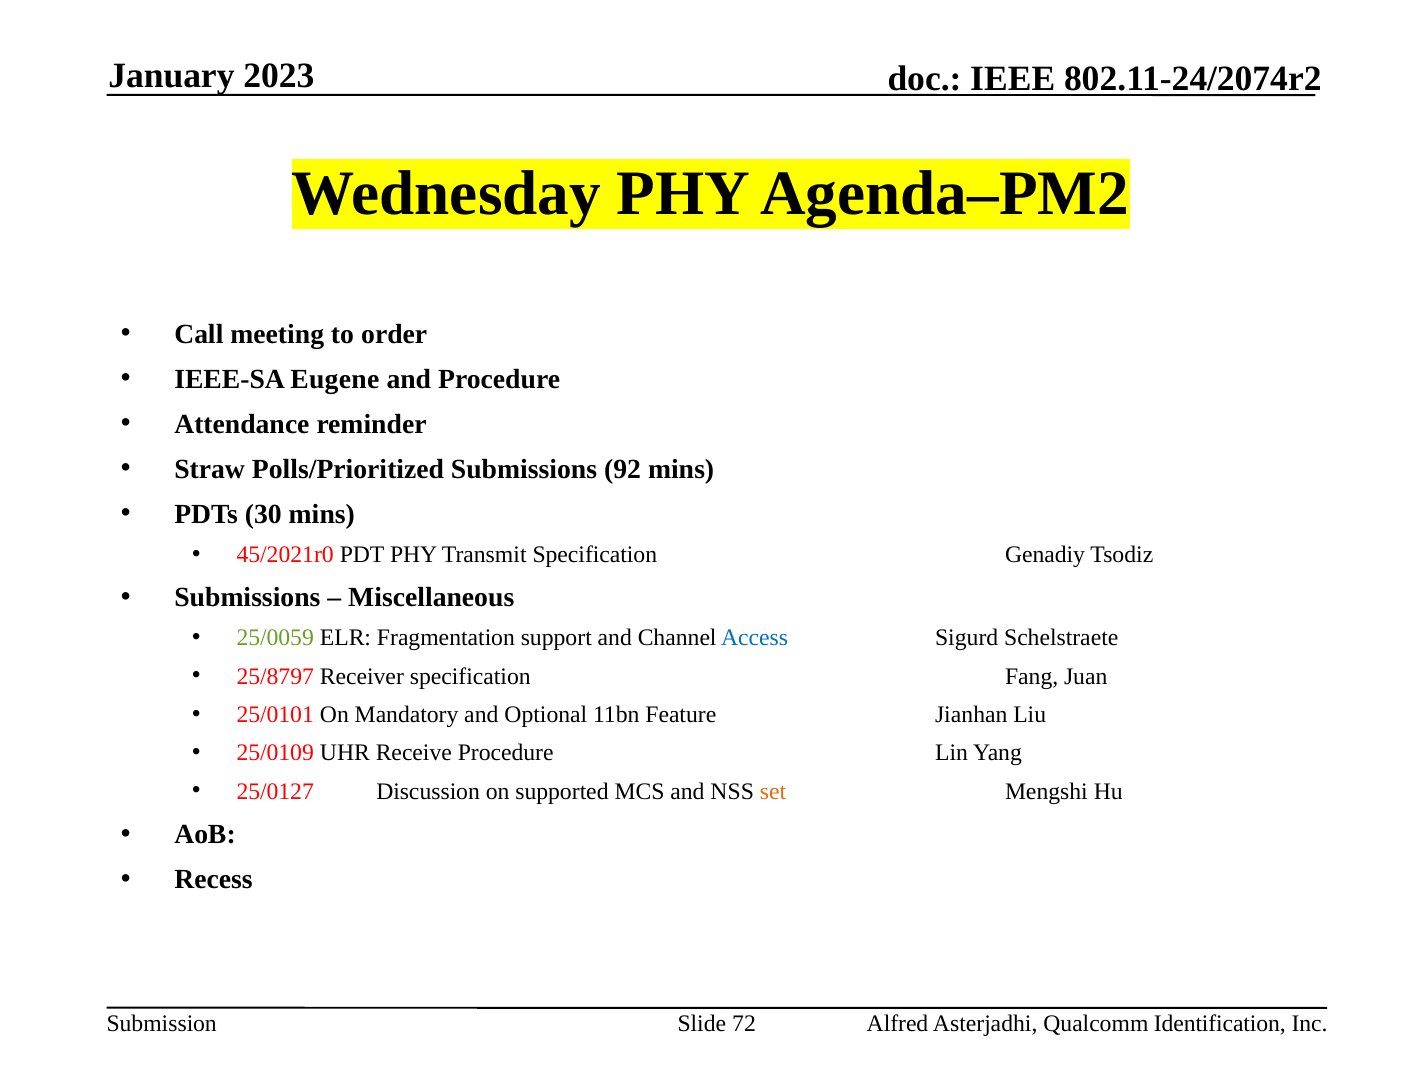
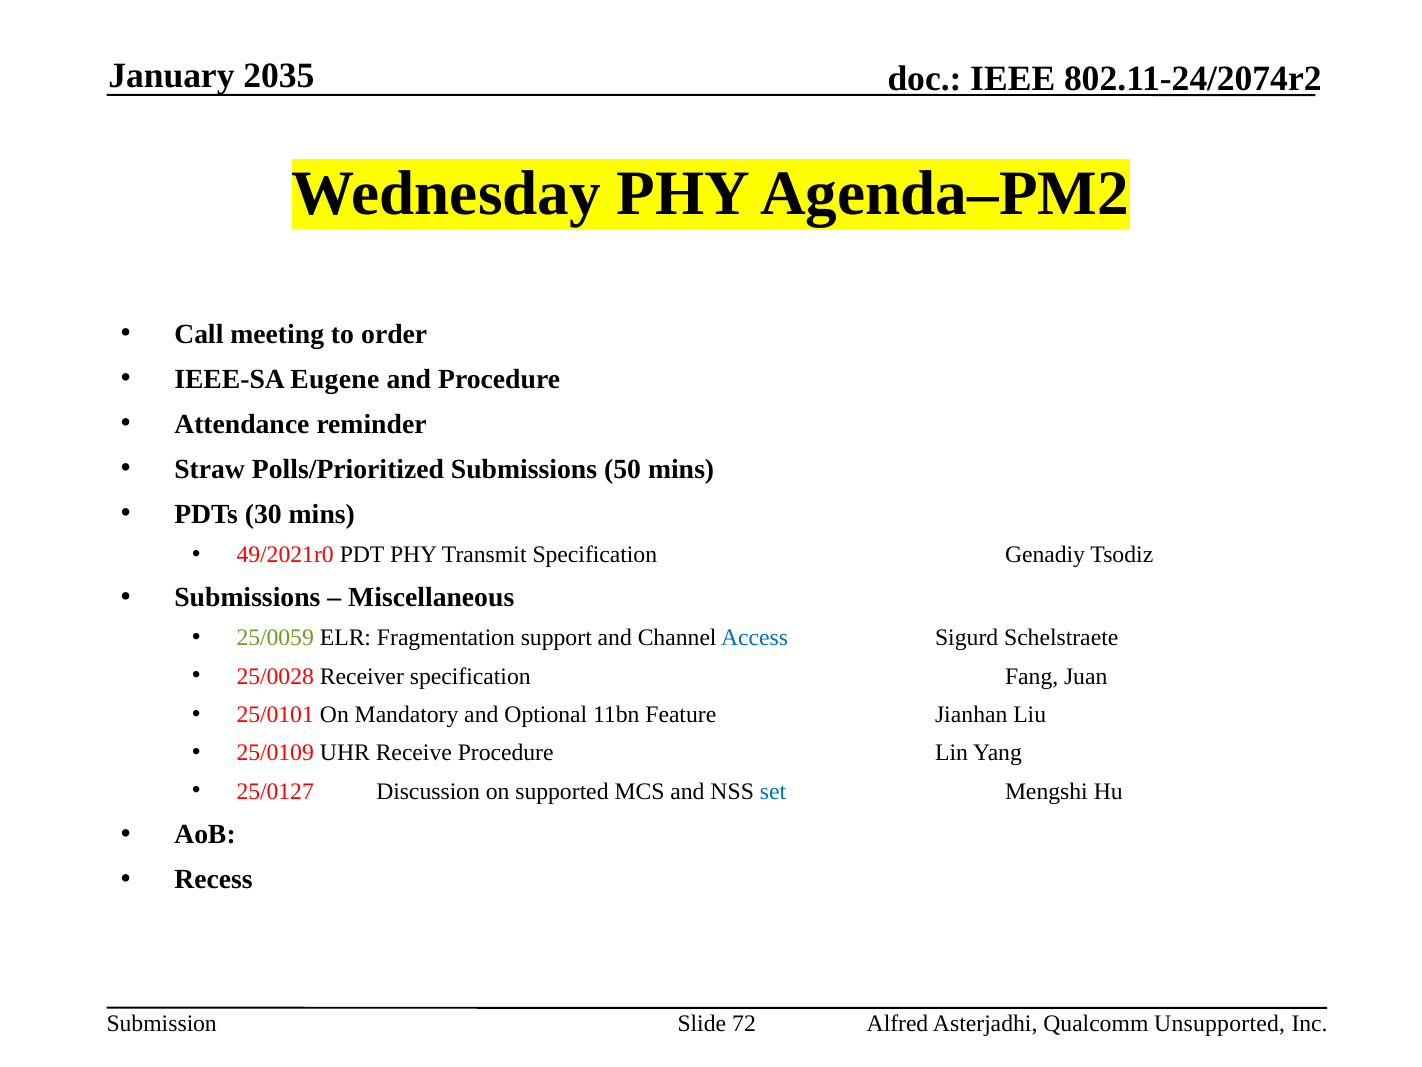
2023: 2023 -> 2035
92: 92 -> 50
45/2021r0: 45/2021r0 -> 49/2021r0
25/8797: 25/8797 -> 25/0028
set colour: orange -> blue
Identification: Identification -> Unsupported
